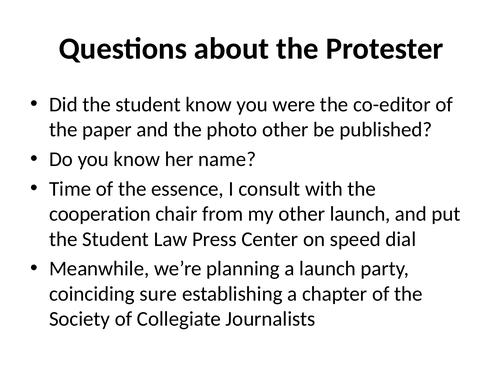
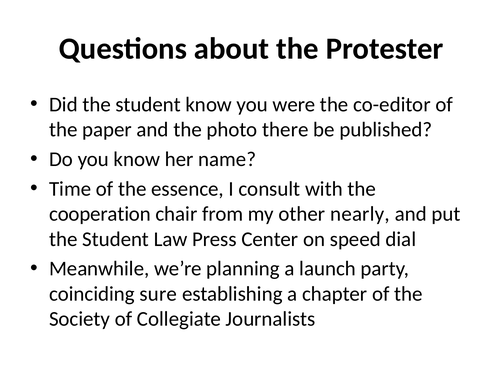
photo other: other -> there
other launch: launch -> nearly
